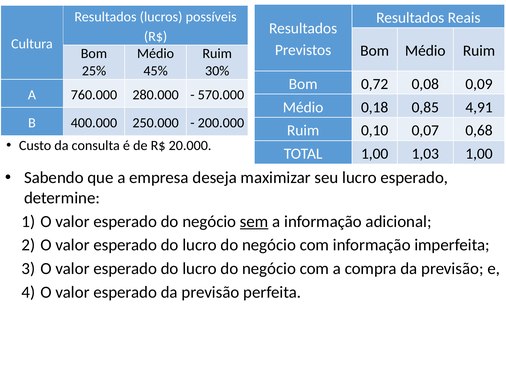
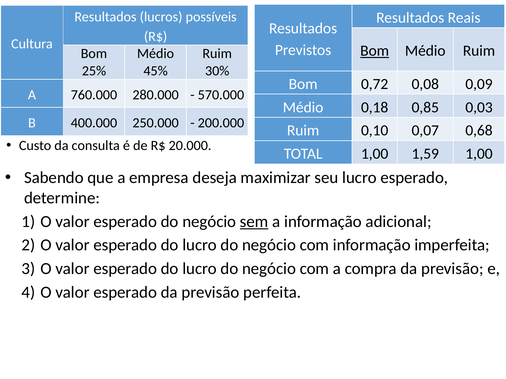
Bom at (375, 51) underline: none -> present
4,91: 4,91 -> 0,03
1,03: 1,03 -> 1,59
